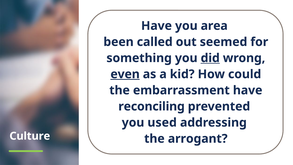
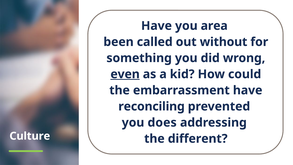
seemed: seemed -> without
did underline: present -> none
used: used -> does
arrogant: arrogant -> different
